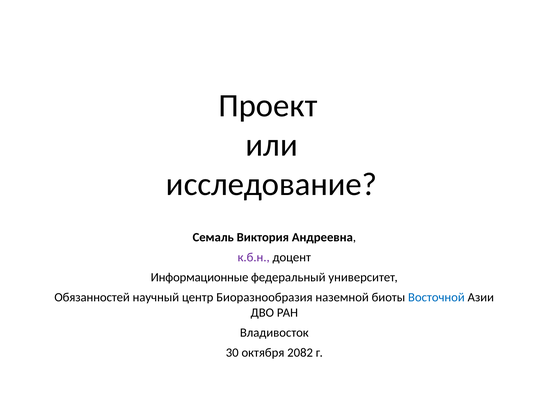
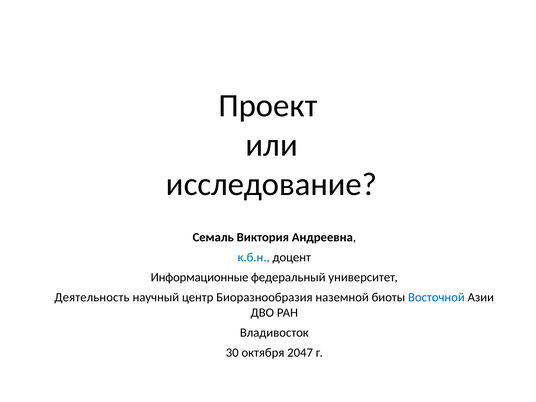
к.б.н colour: purple -> blue
Обязанностей: Обязанностей -> Деятельность
2082: 2082 -> 2047
